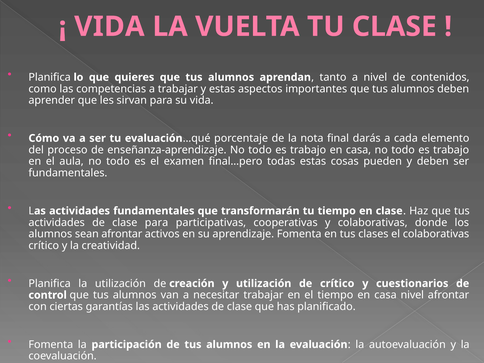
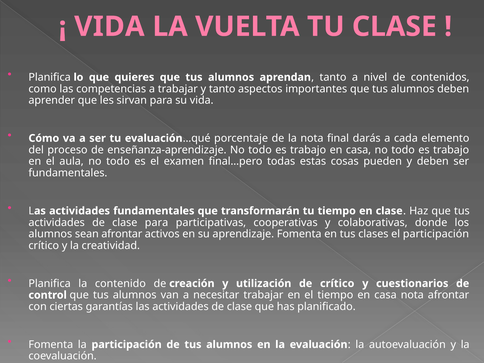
y estas: estas -> tanto
el colaborativas: colaborativas -> participación
la utilización: utilización -> contenido
casa nivel: nivel -> nota
